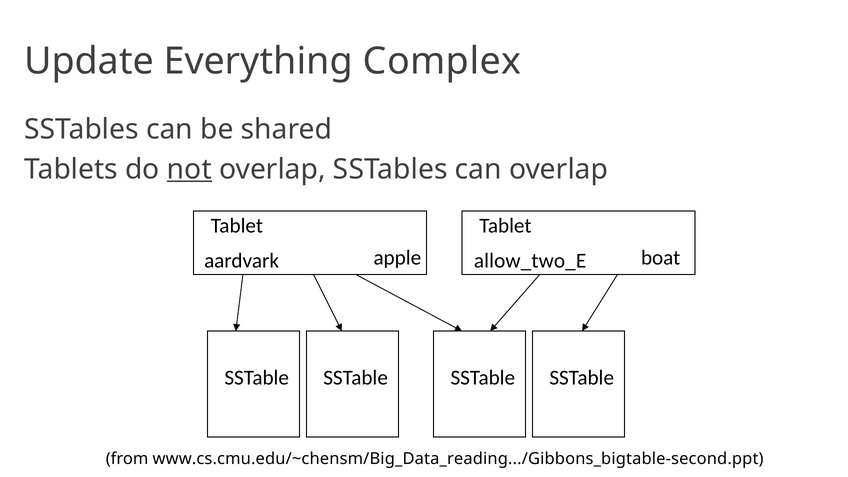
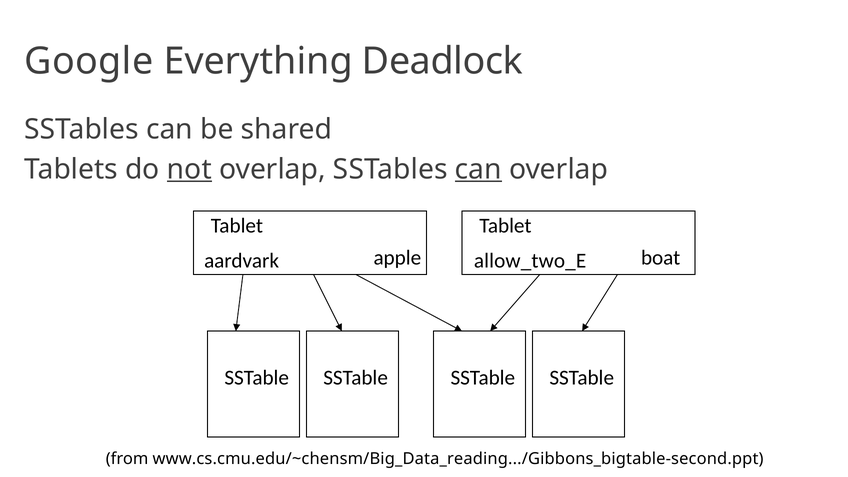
Update: Update -> Google
Complex: Complex -> Deadlock
can at (478, 169) underline: none -> present
